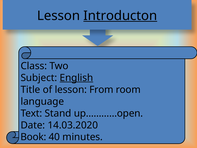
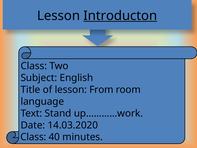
English underline: present -> none
up…………open: up…………open -> up…………work
Book at (33, 137): Book -> Class
